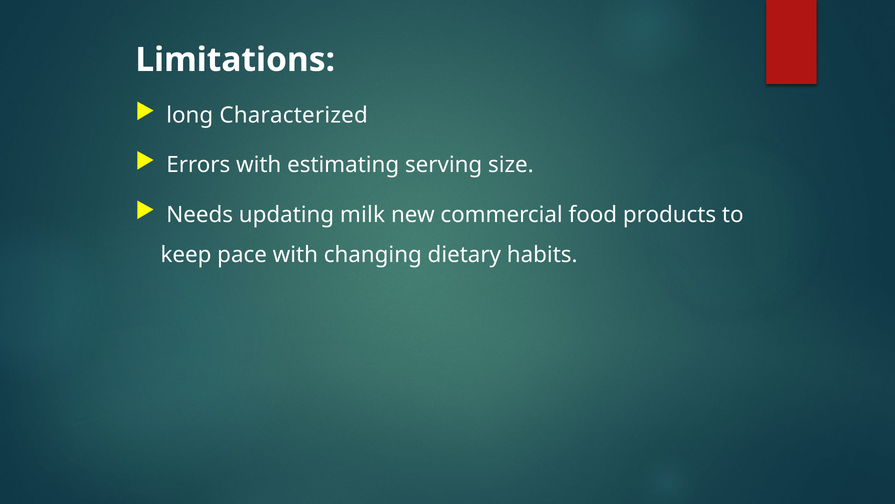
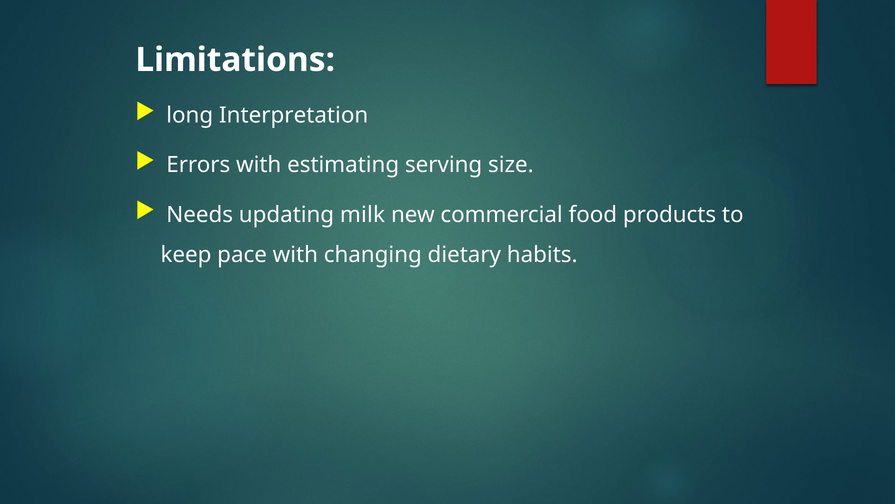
Characterized: Characterized -> Interpretation
